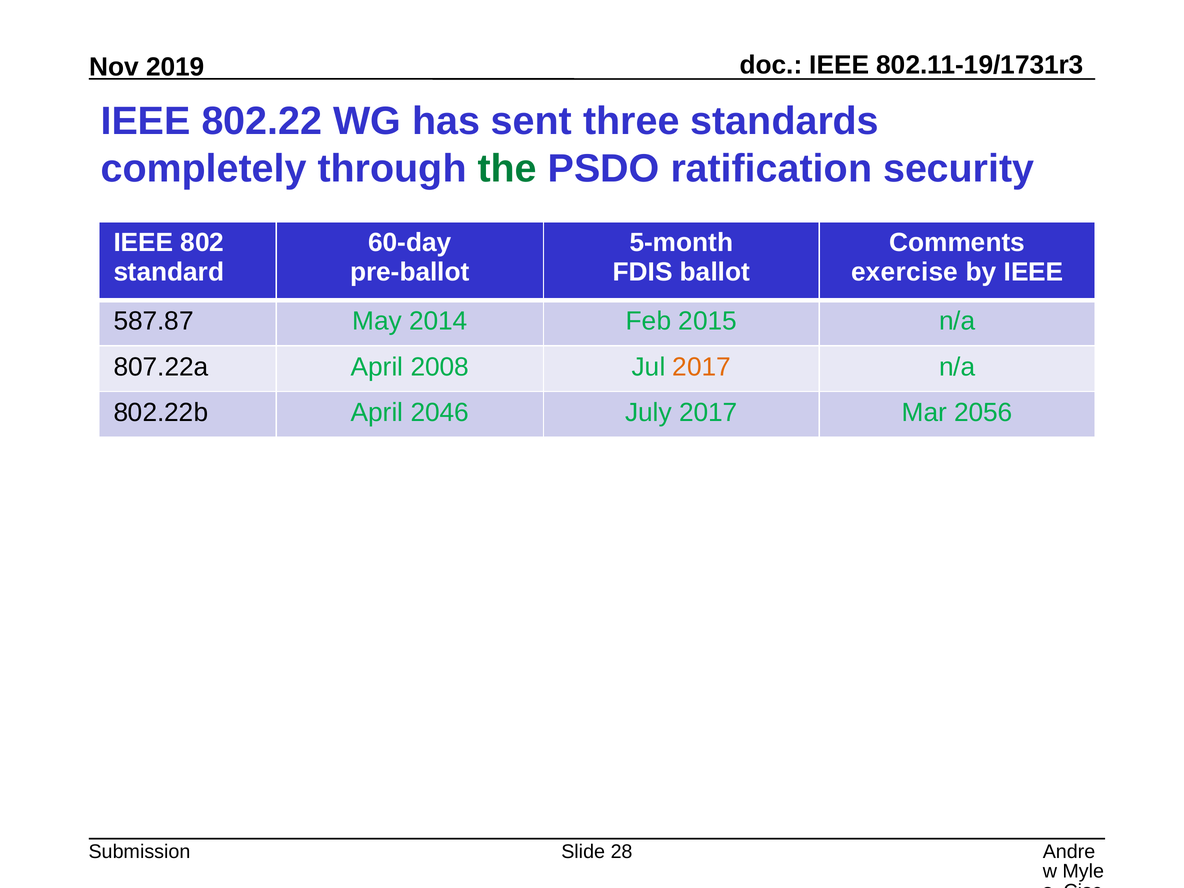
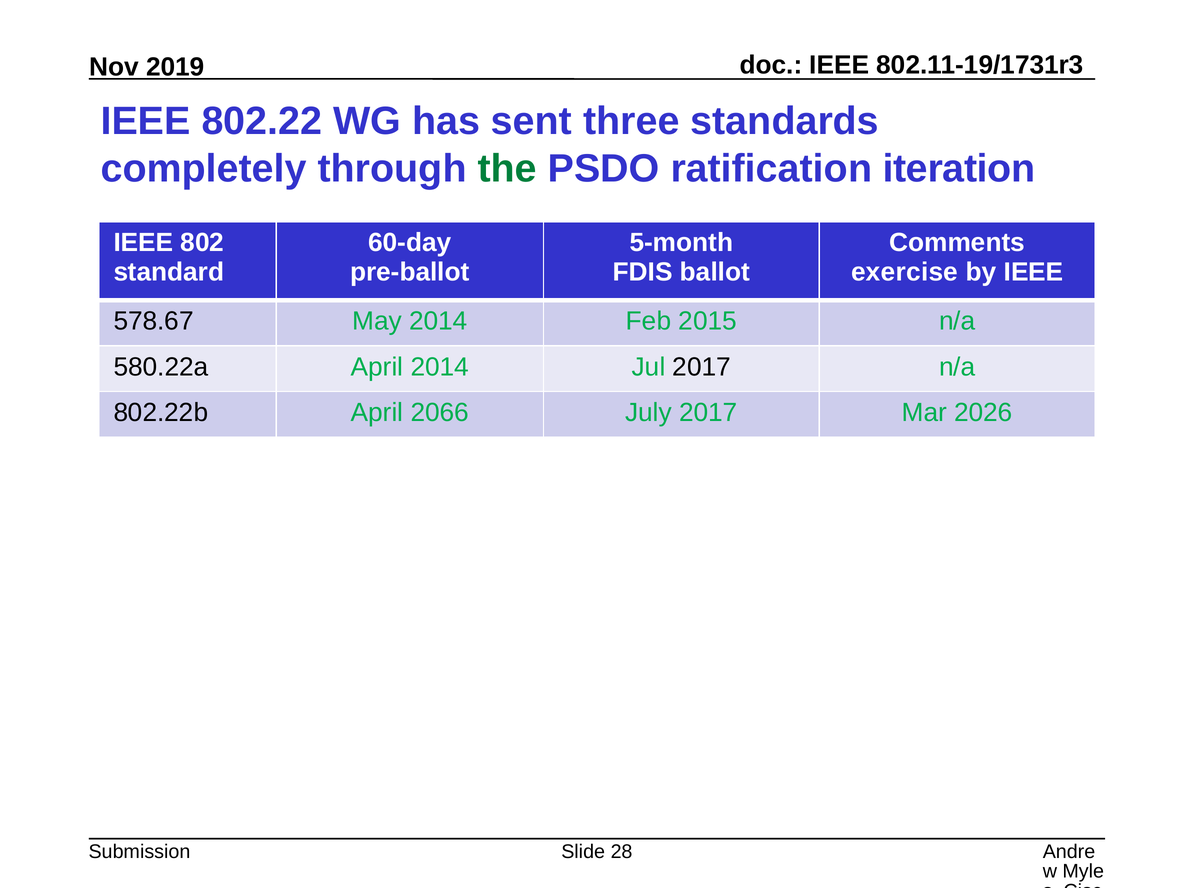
security: security -> iteration
587.87: 587.87 -> 578.67
807.22a: 807.22a -> 580.22a
April 2008: 2008 -> 2014
2017 at (702, 367) colour: orange -> black
2046: 2046 -> 2066
2056: 2056 -> 2026
